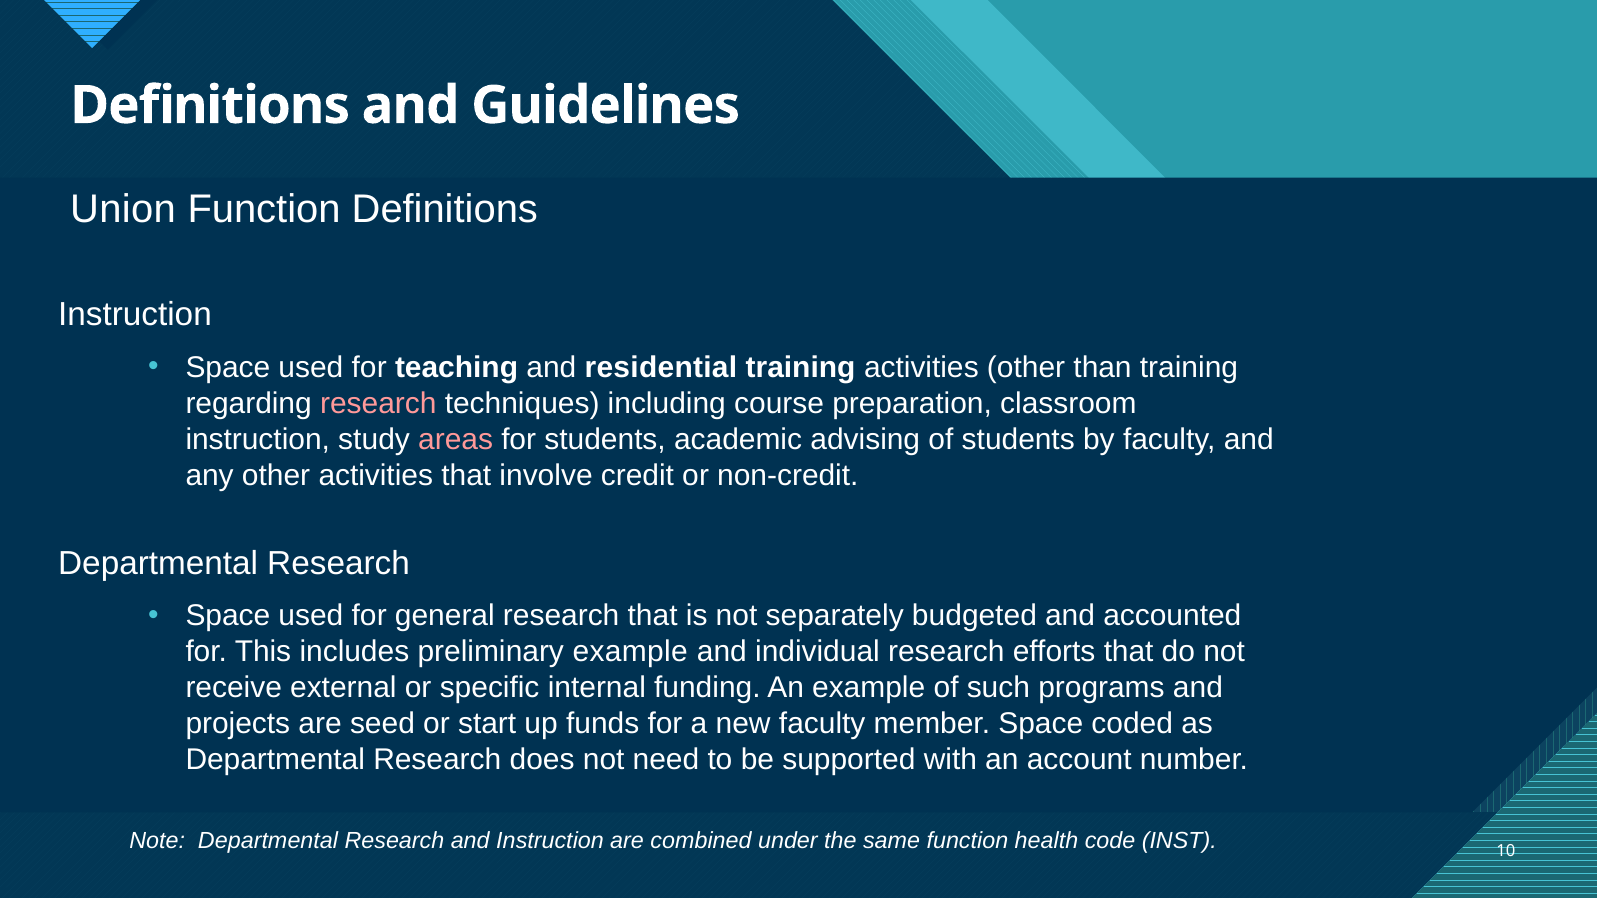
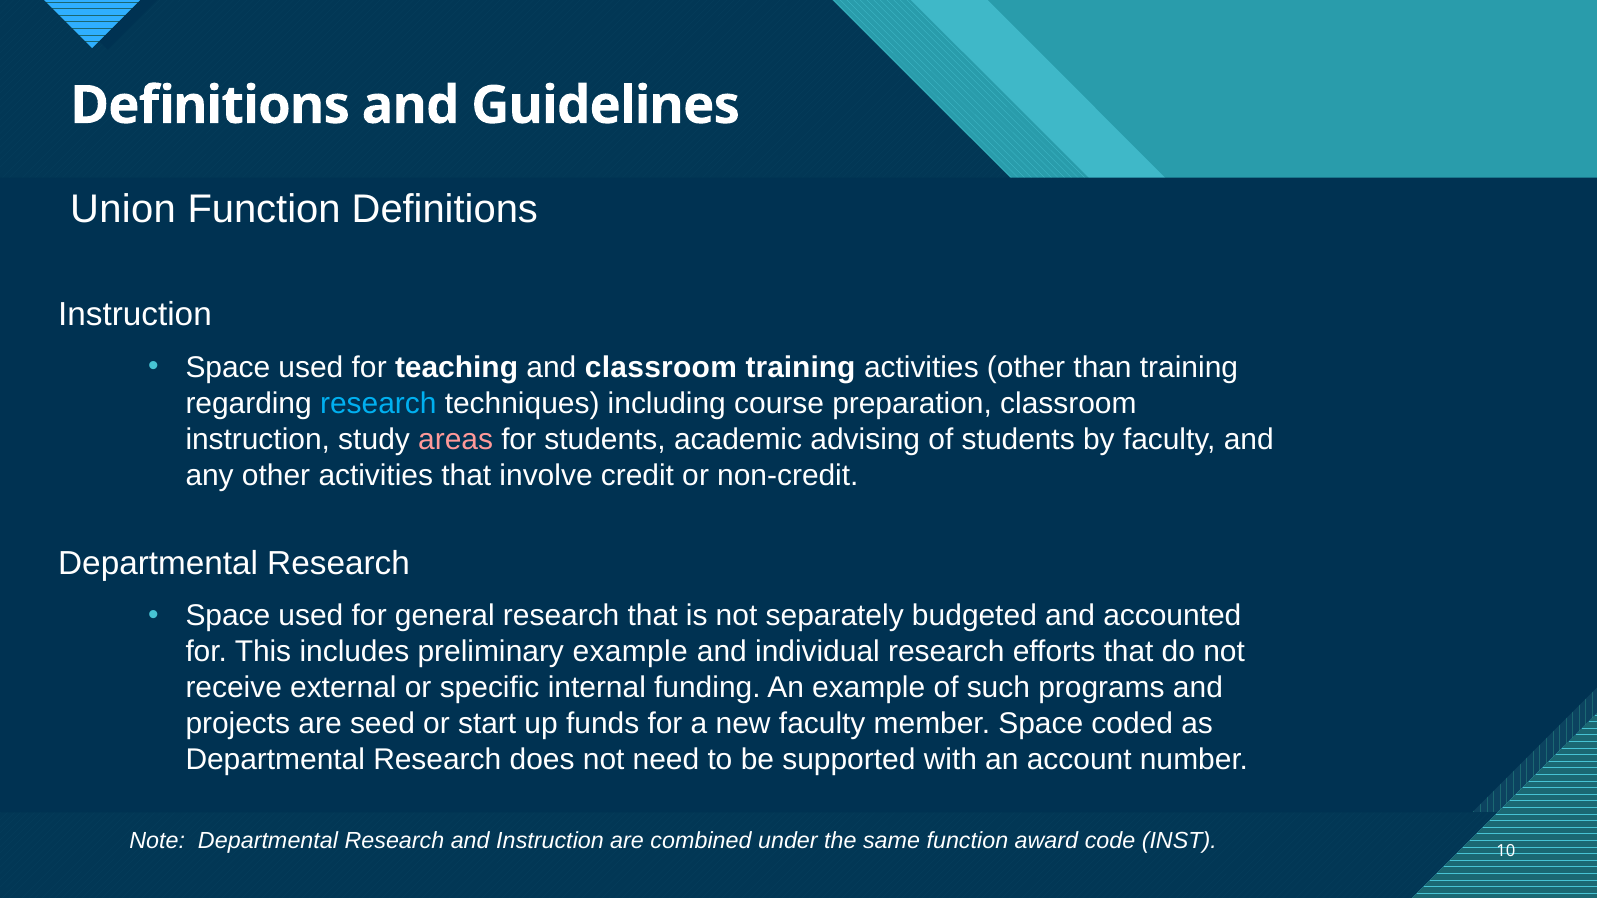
and residential: residential -> classroom
research at (378, 404) colour: pink -> light blue
health: health -> award
